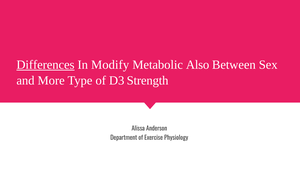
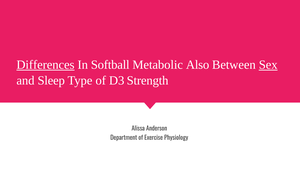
Modify: Modify -> Softball
Sex underline: none -> present
More: More -> Sleep
